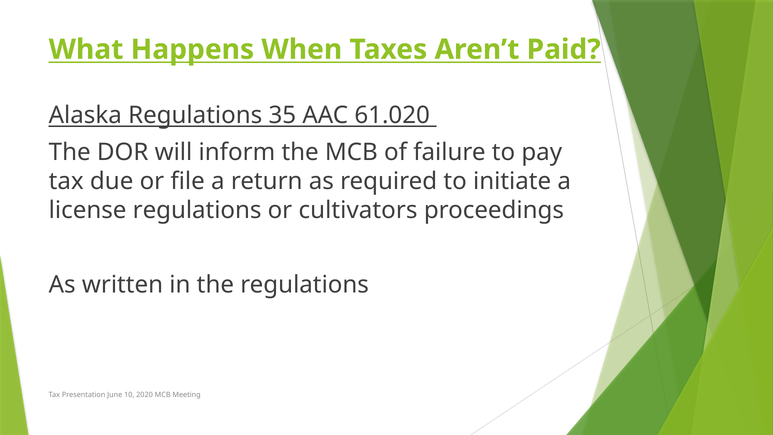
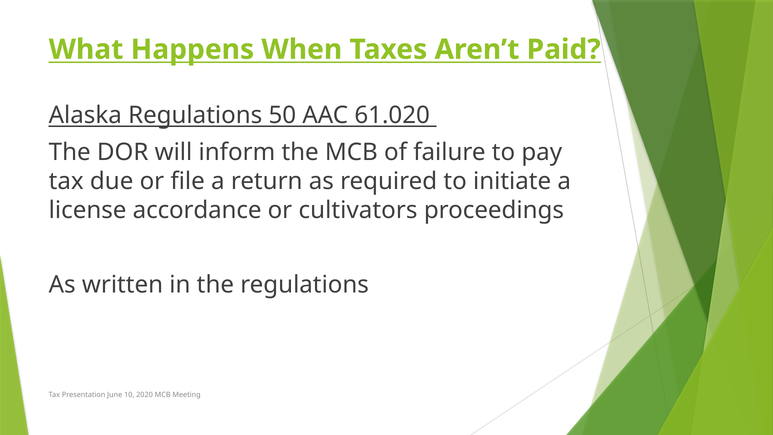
35: 35 -> 50
license regulations: regulations -> accordance
